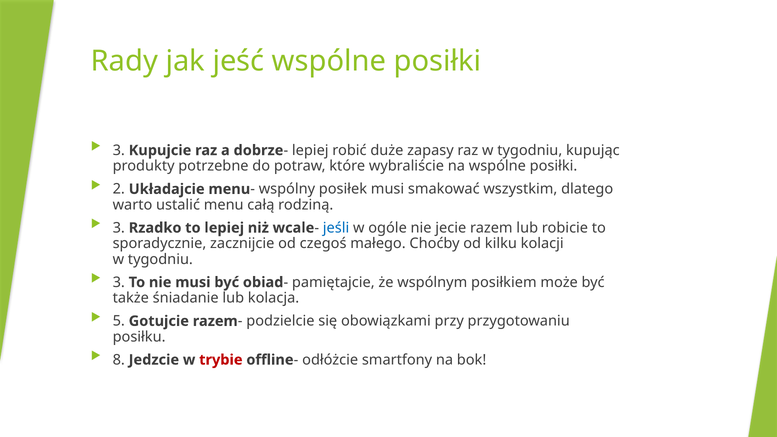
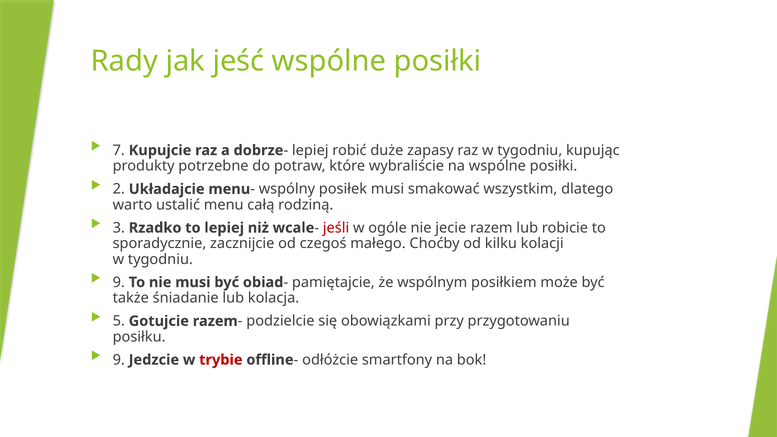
3 at (119, 150): 3 -> 7
jeśli colour: blue -> red
3 at (119, 282): 3 -> 9
8 at (119, 360): 8 -> 9
